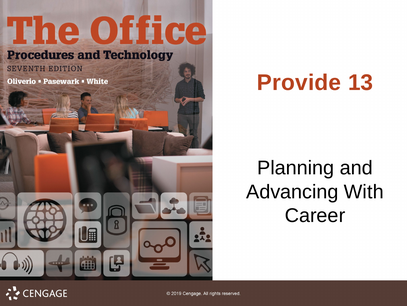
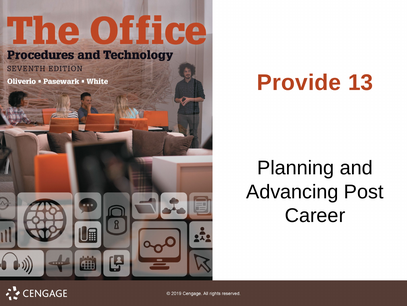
With: With -> Post
